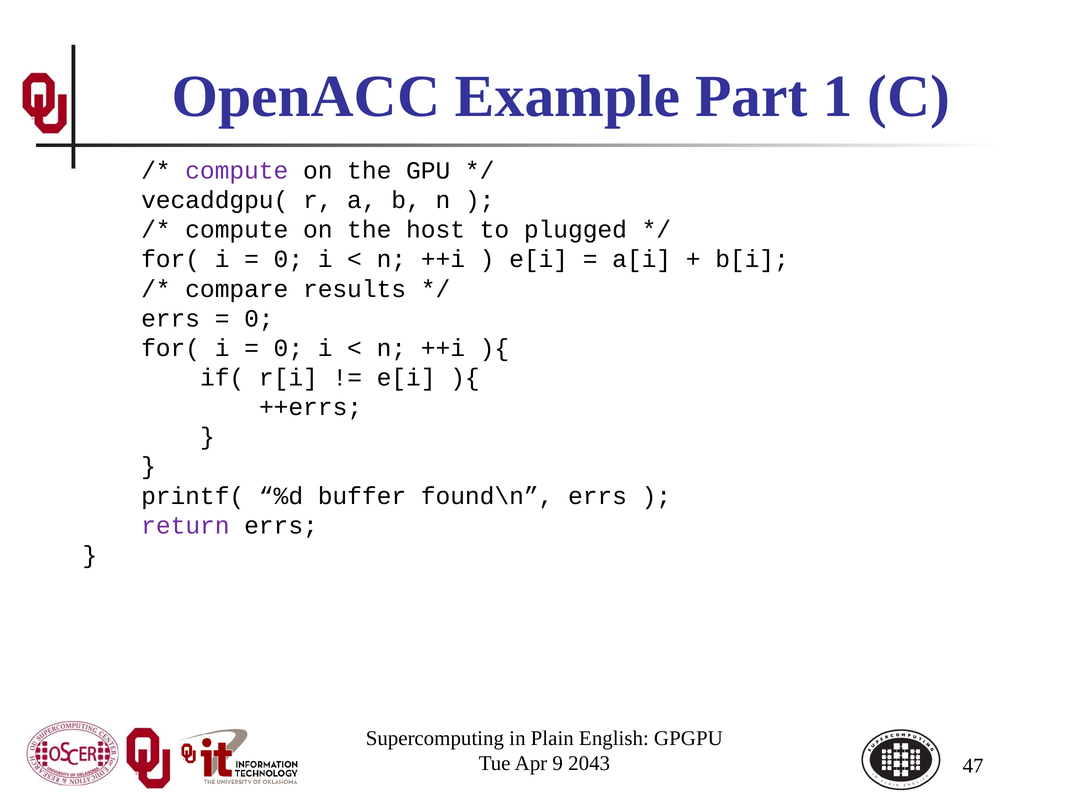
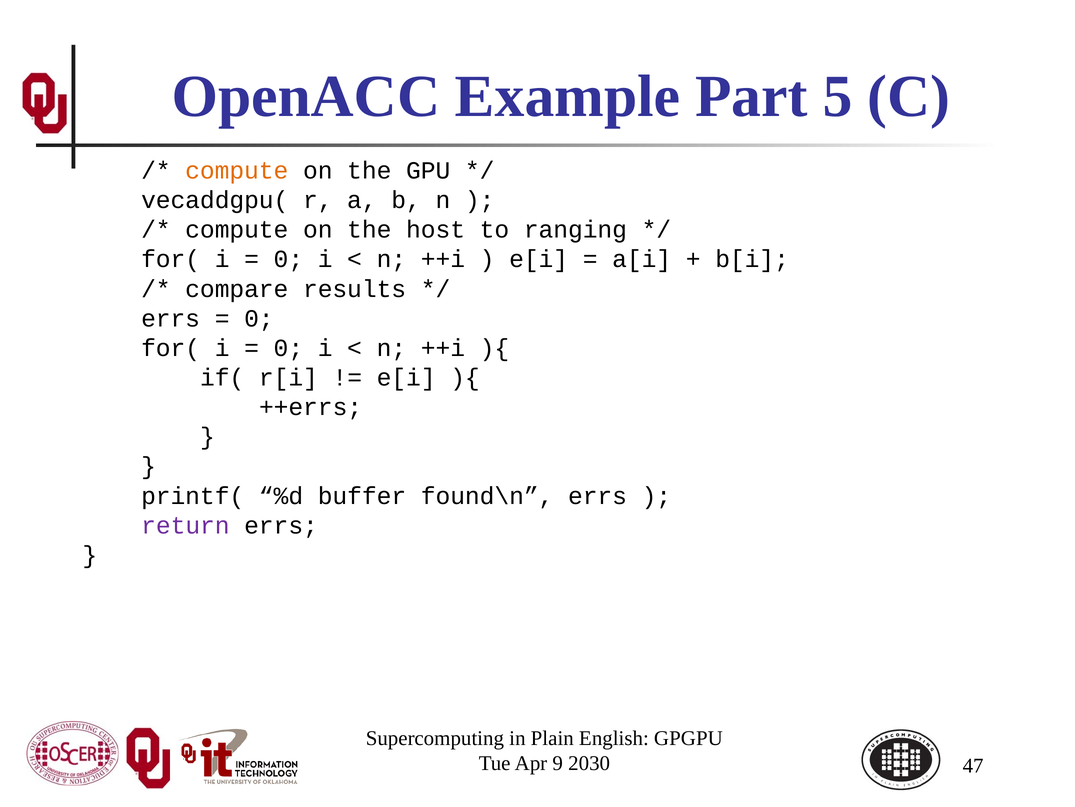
1: 1 -> 5
compute at (237, 170) colour: purple -> orange
plugged: plugged -> ranging
2043: 2043 -> 2030
